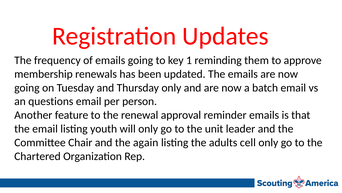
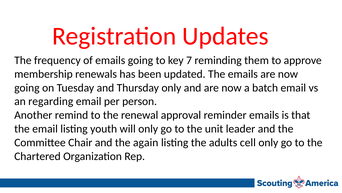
1: 1 -> 7
questions: questions -> regarding
feature: feature -> remind
